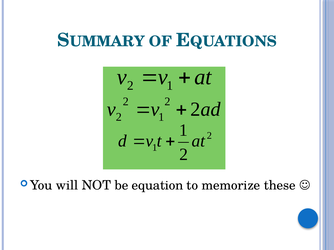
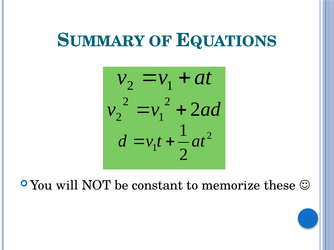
equation: equation -> constant
